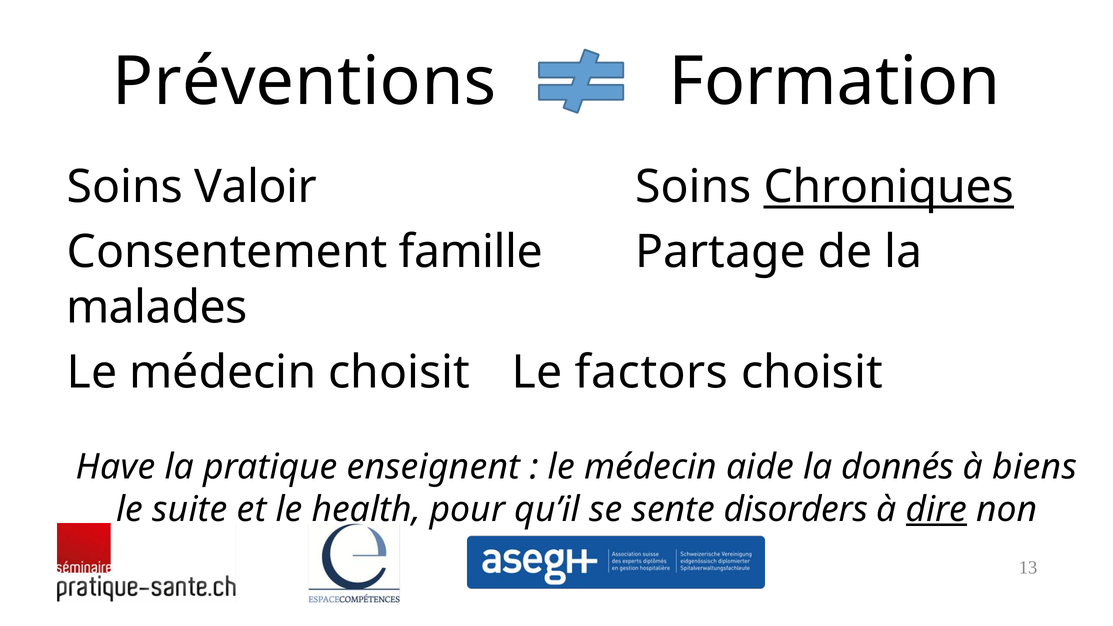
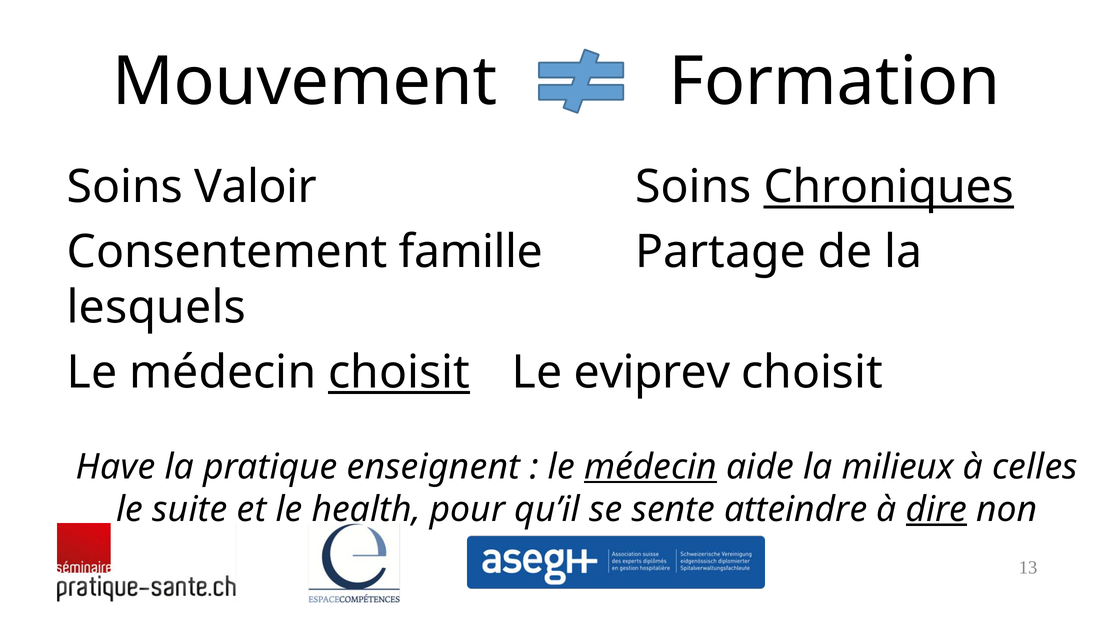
Préventions: Préventions -> Mouvement
malades: malades -> lesquels
choisit at (399, 372) underline: none -> present
factors: factors -> eviprev
médecin at (651, 467) underline: none -> present
donnés: donnés -> milieux
biens: biens -> celles
disorders: disorders -> atteindre
